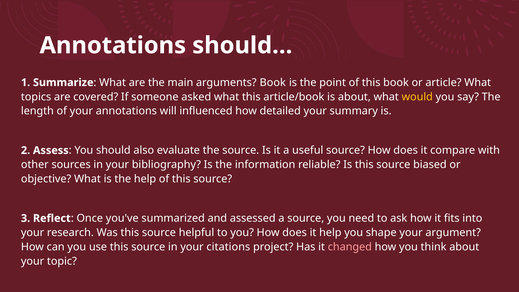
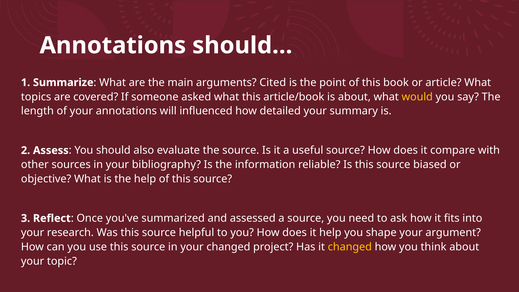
arguments Book: Book -> Cited
your citations: citations -> changed
changed at (350, 247) colour: pink -> yellow
